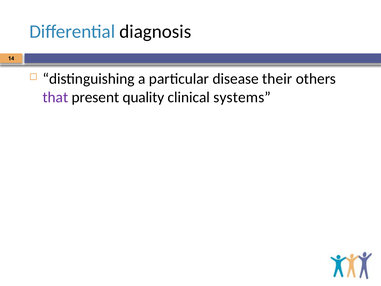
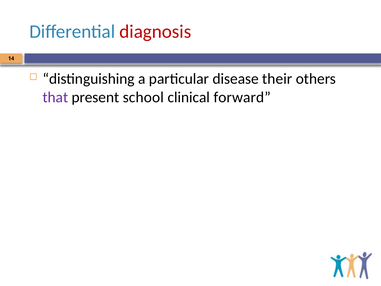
diagnosis colour: black -> red
quality: quality -> school
systems: systems -> forward
